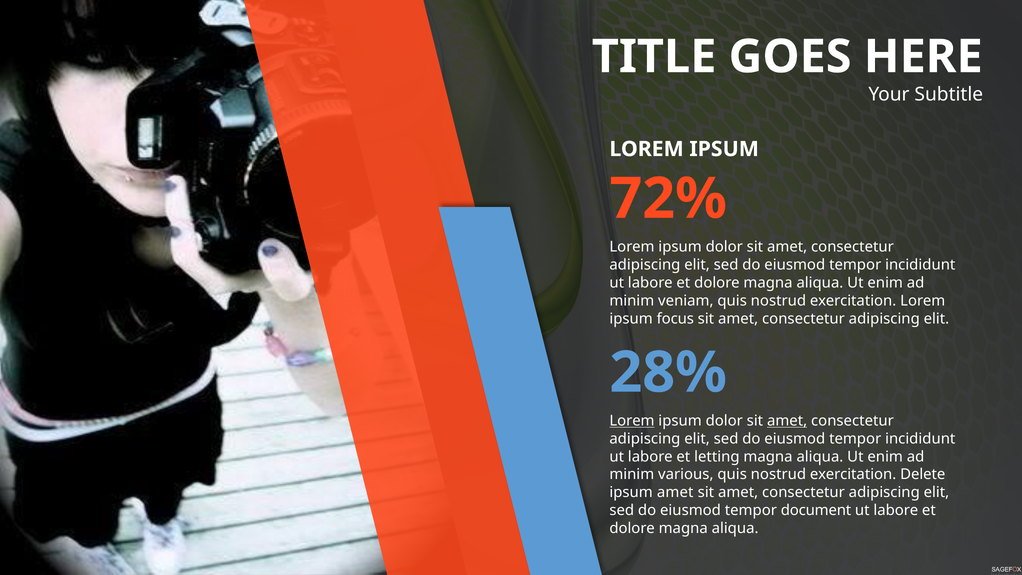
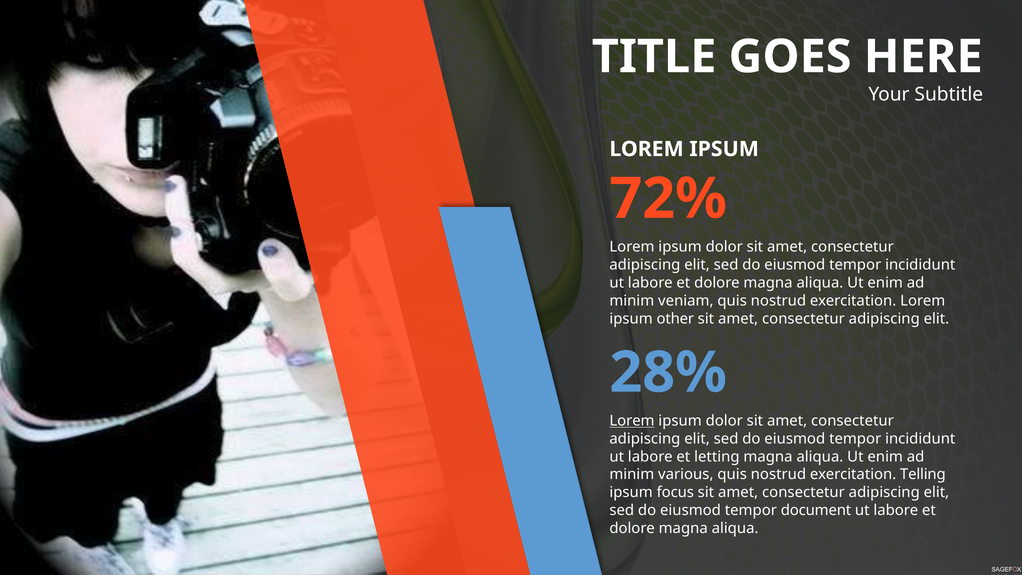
focus: focus -> other
amet at (787, 421) underline: present -> none
Delete: Delete -> Telling
ipsum amet: amet -> focus
